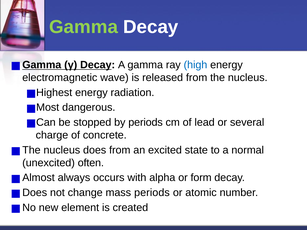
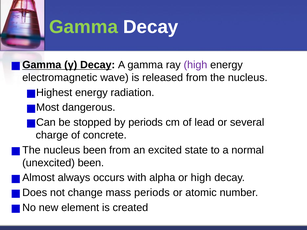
high at (195, 65) colour: blue -> purple
nucleus does: does -> been
unexcited often: often -> been
or form: form -> high
